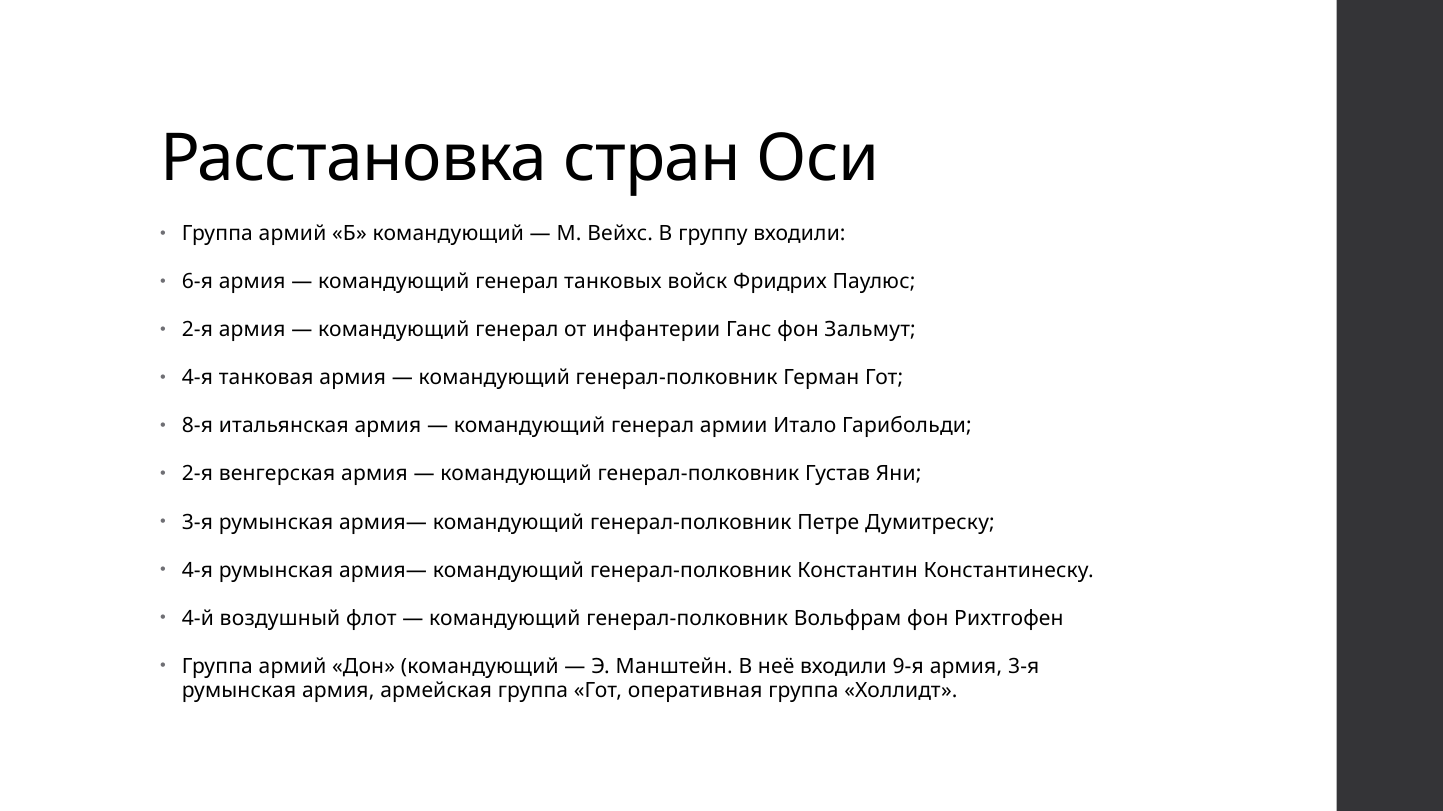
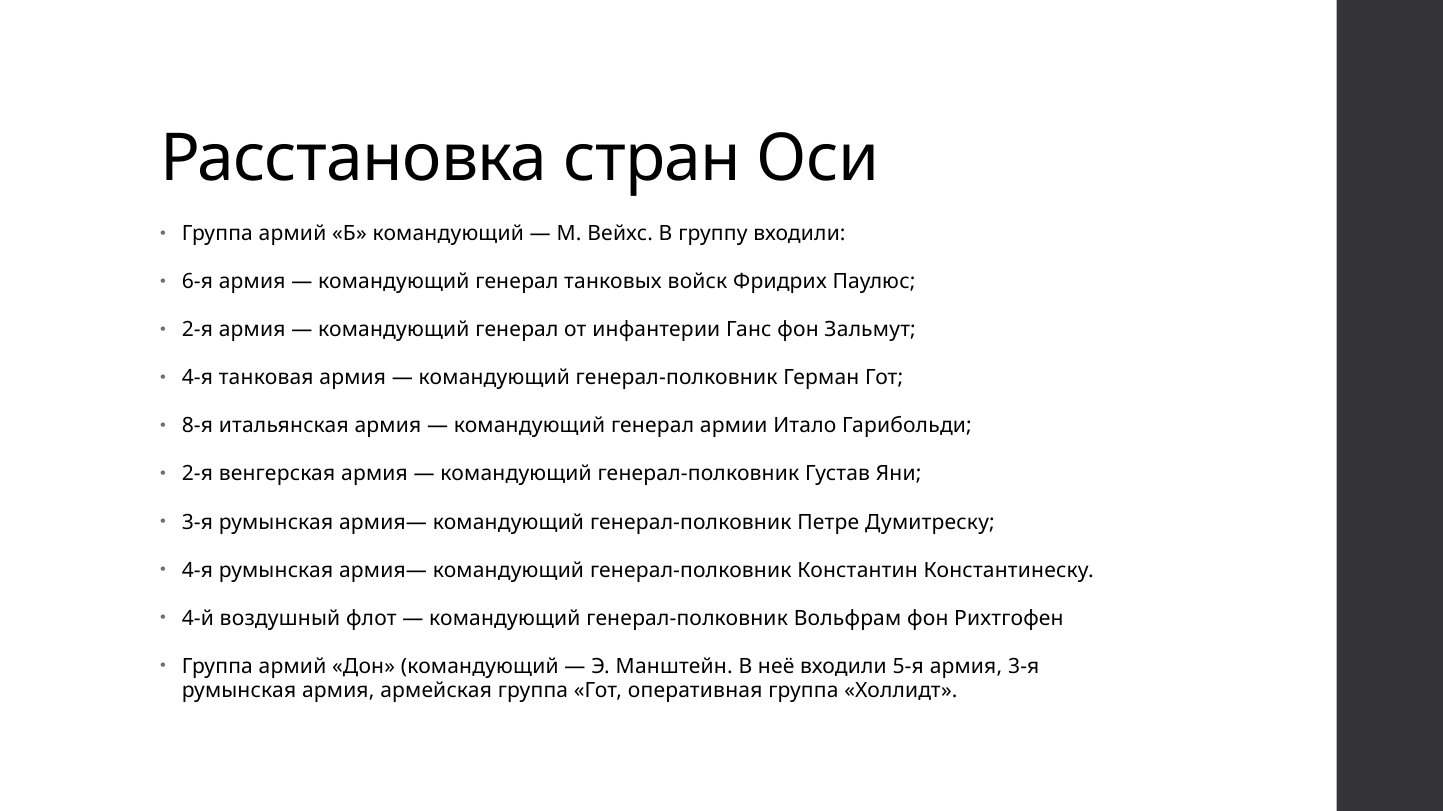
9-я: 9-я -> 5-я
